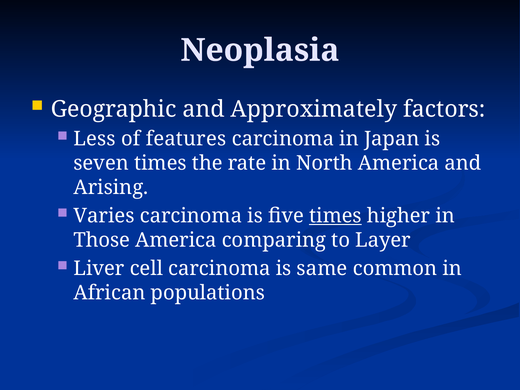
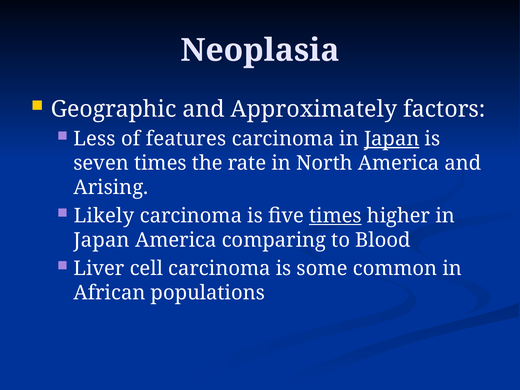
Japan at (392, 139) underline: none -> present
Varies: Varies -> Likely
Those at (102, 240): Those -> Japan
Layer: Layer -> Blood
same: same -> some
